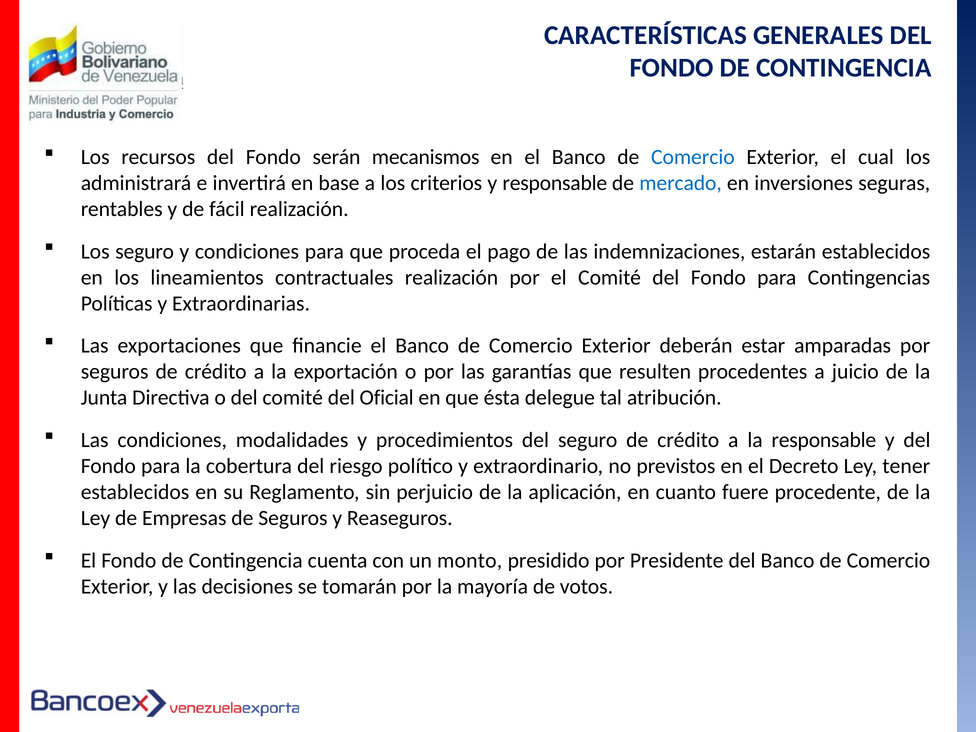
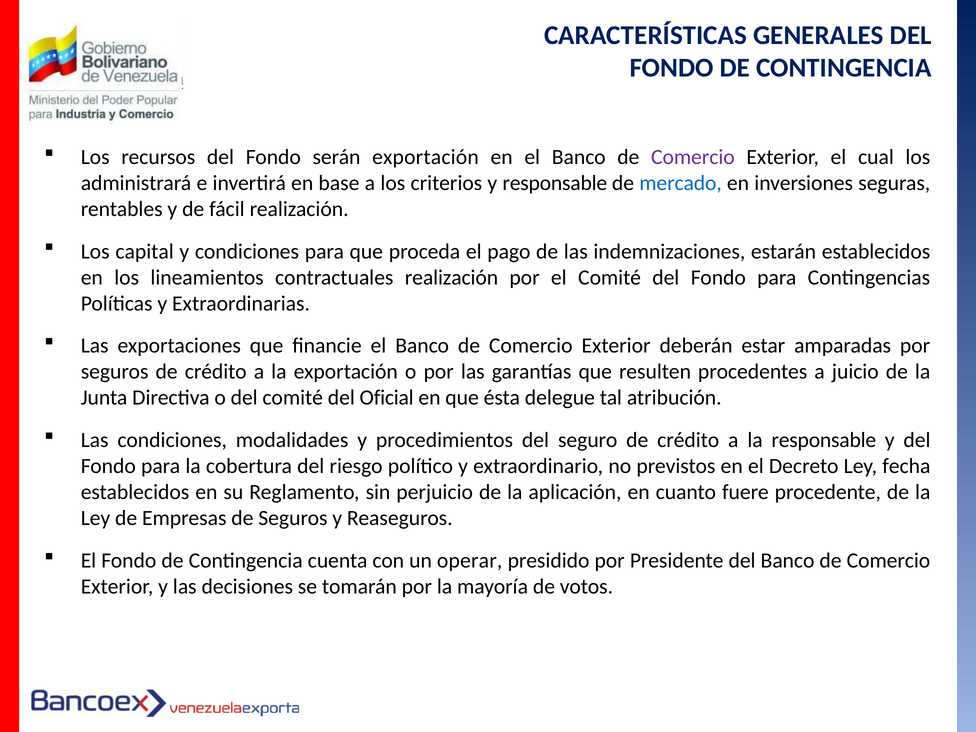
serán mecanismos: mecanismos -> exportación
Comercio at (693, 157) colour: blue -> purple
Los seguro: seguro -> capital
tener: tener -> fecha
monto: monto -> operar
